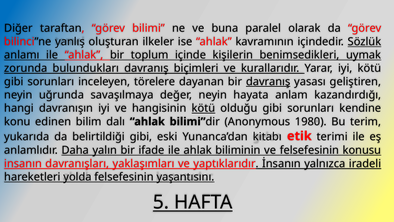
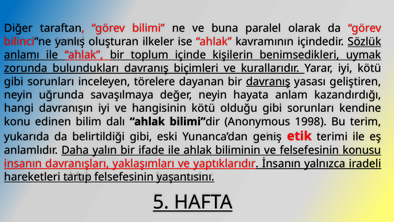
kötü at (203, 108) underline: present -> none
1980: 1980 -> 1998
kitabı: kitabı -> geniş
yolda: yolda -> tartıp
